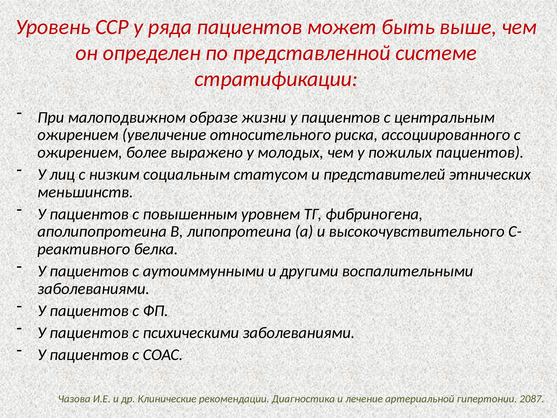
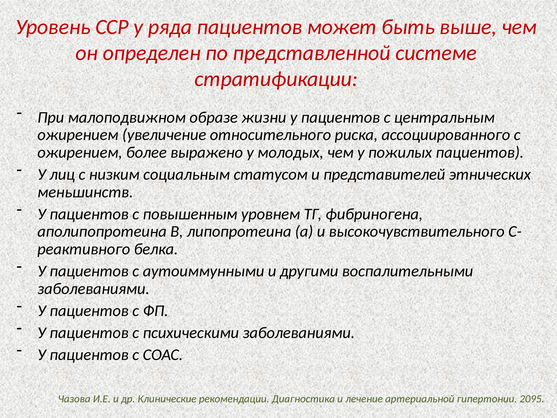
2087: 2087 -> 2095
